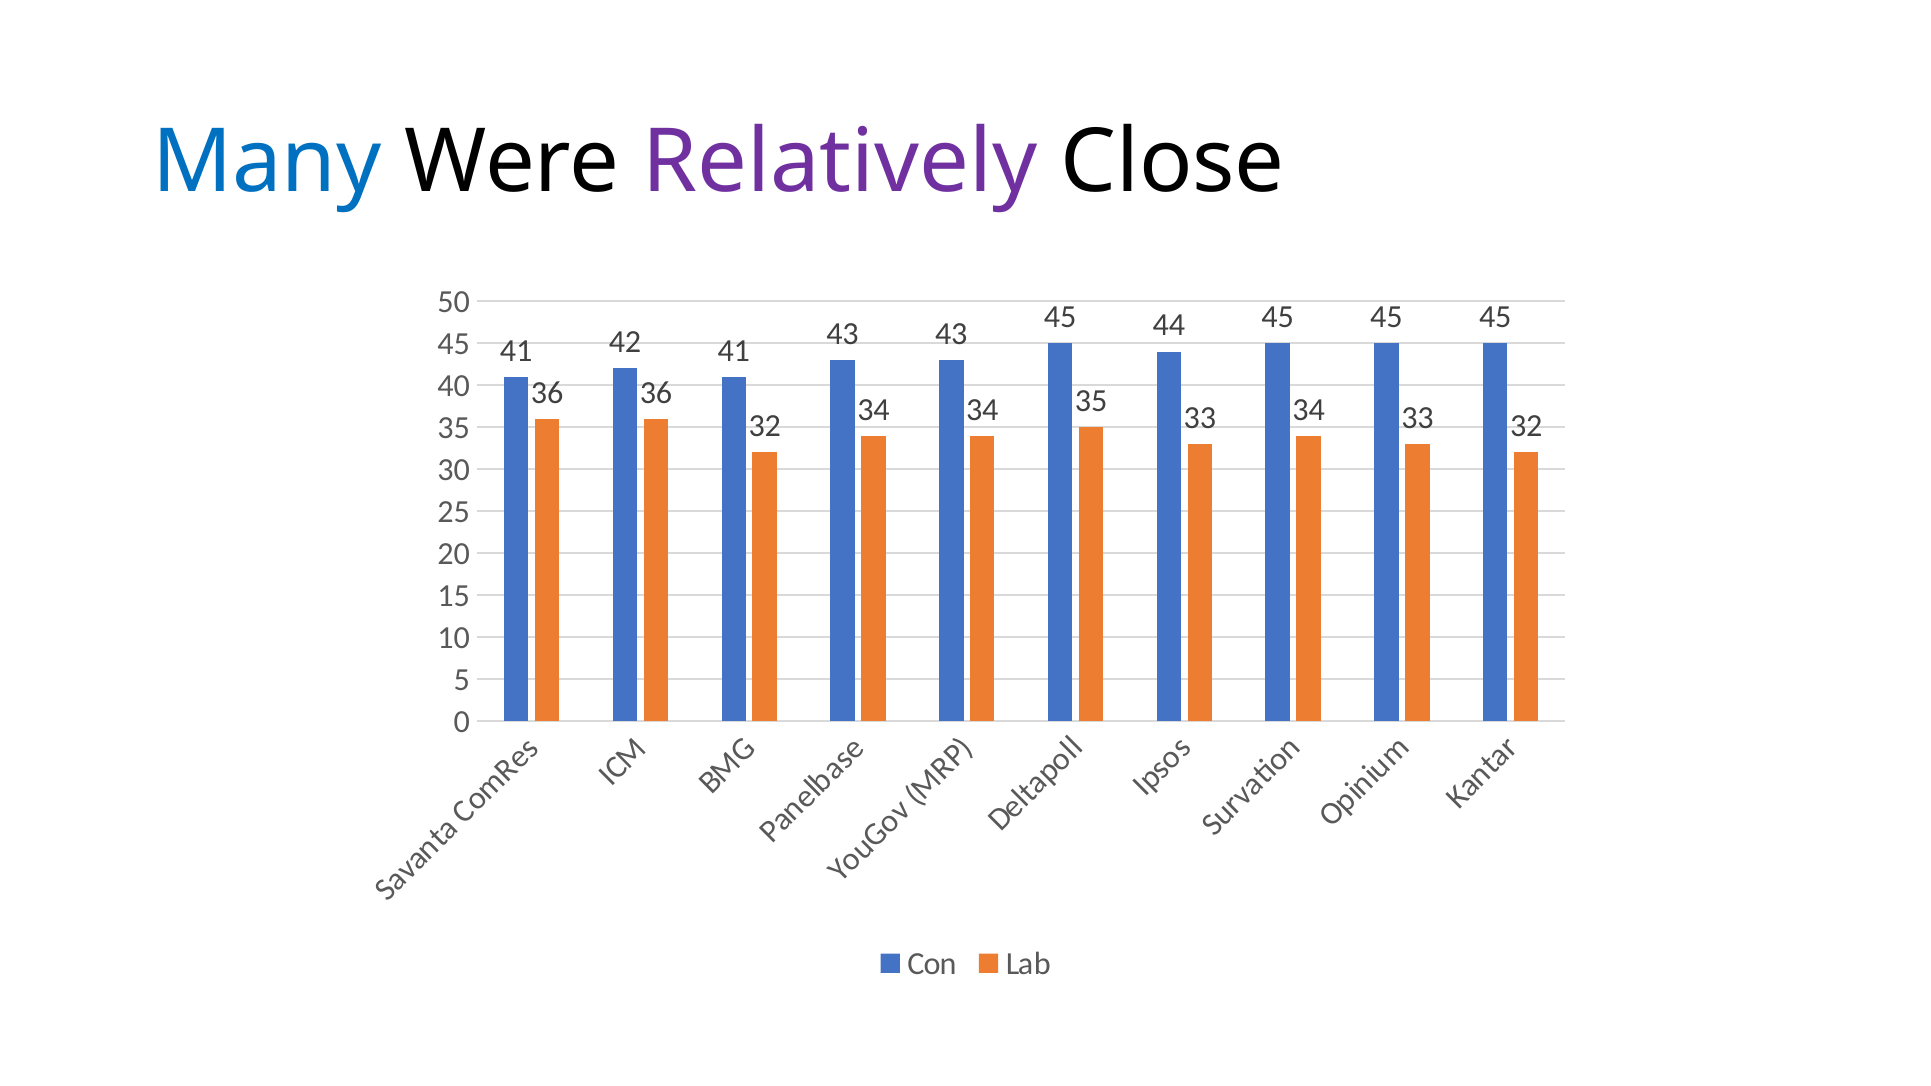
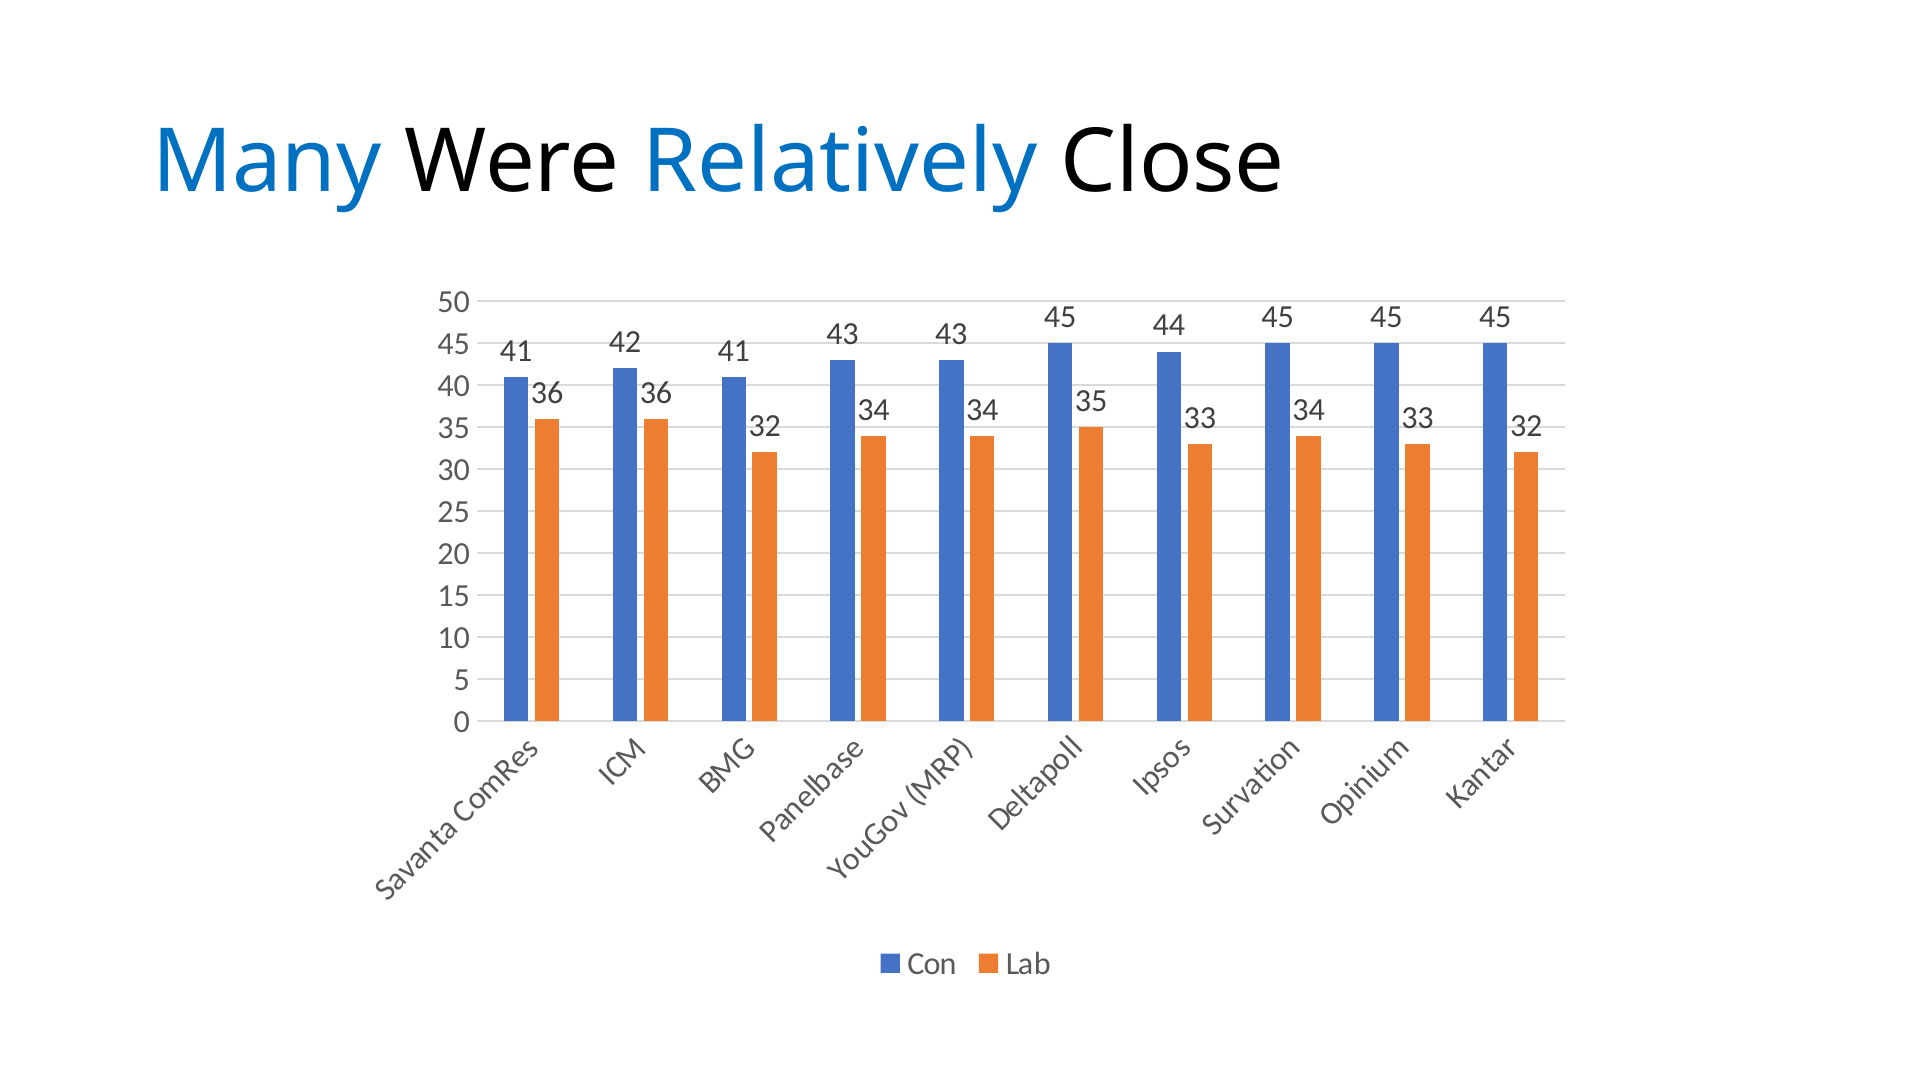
Relatively colour: purple -> blue
